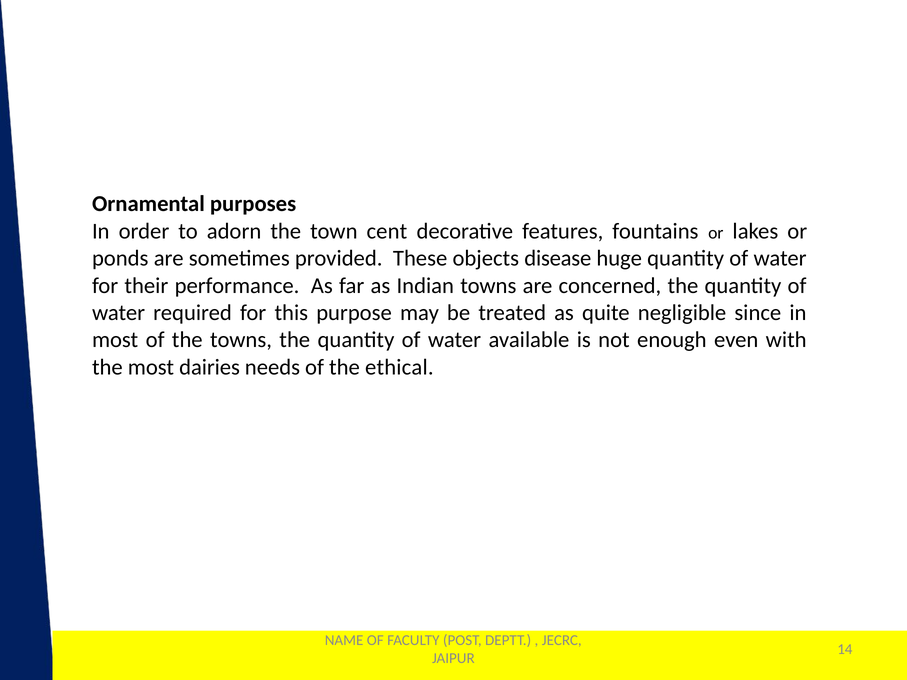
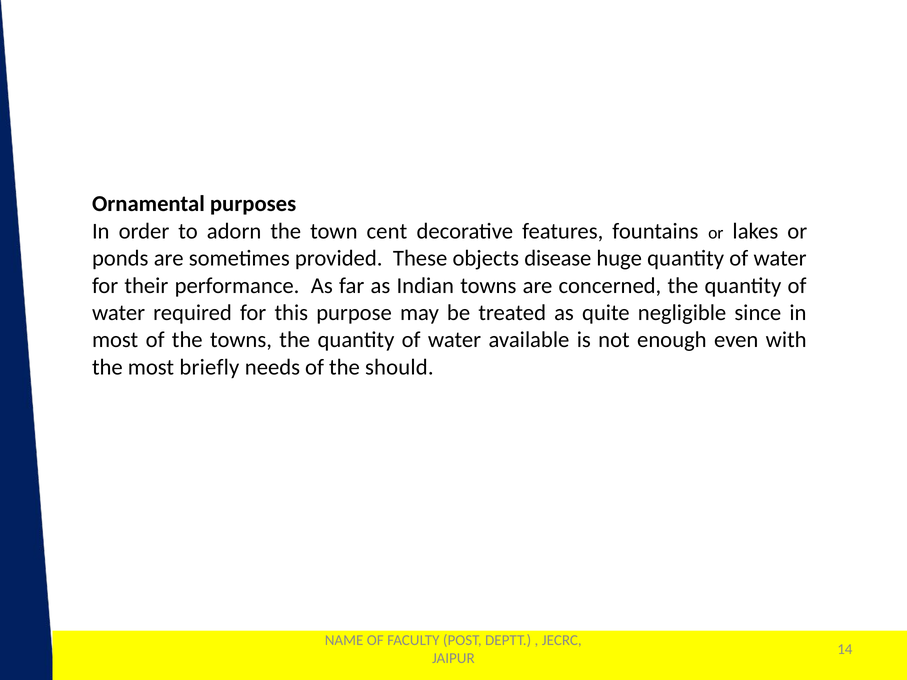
dairies: dairies -> briefly
ethical: ethical -> should
